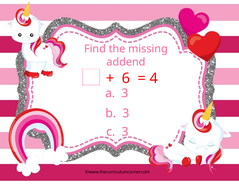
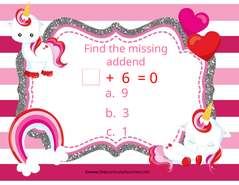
4: 4 -> 0
a 3: 3 -> 9
c 3: 3 -> 1
